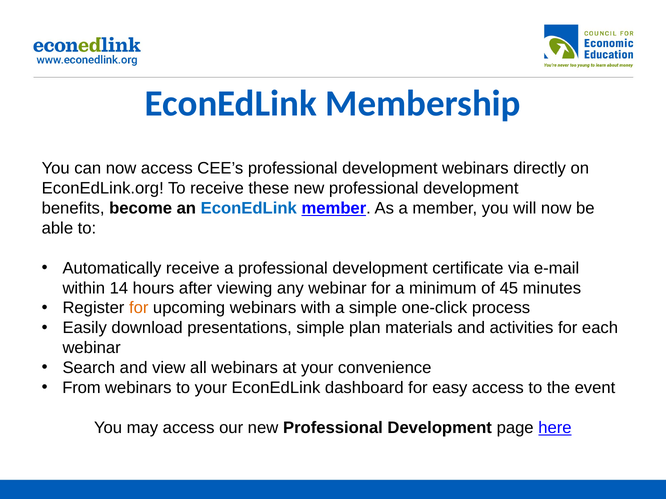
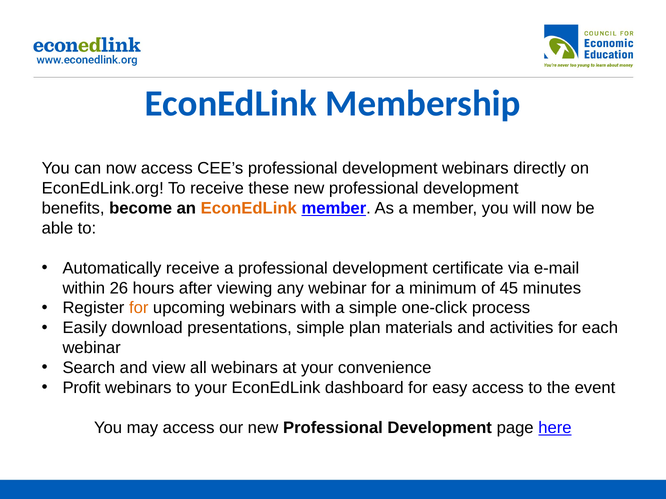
EconEdLink at (249, 208) colour: blue -> orange
14: 14 -> 26
From: From -> Profit
